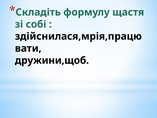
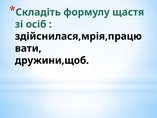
собі: собі -> осіб
